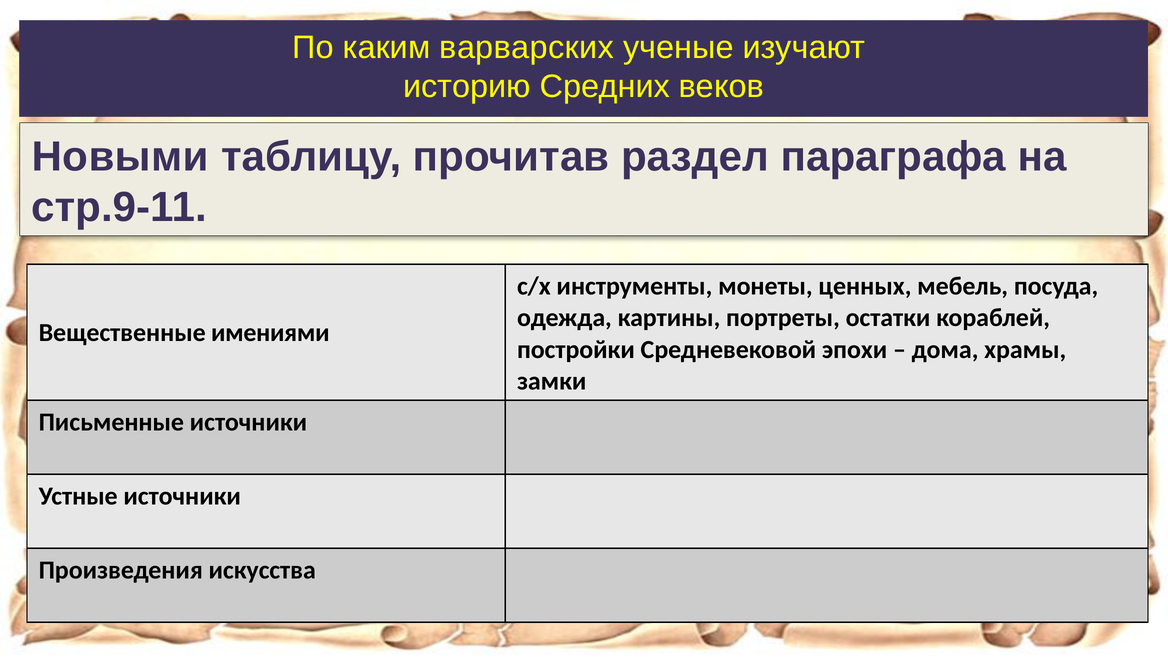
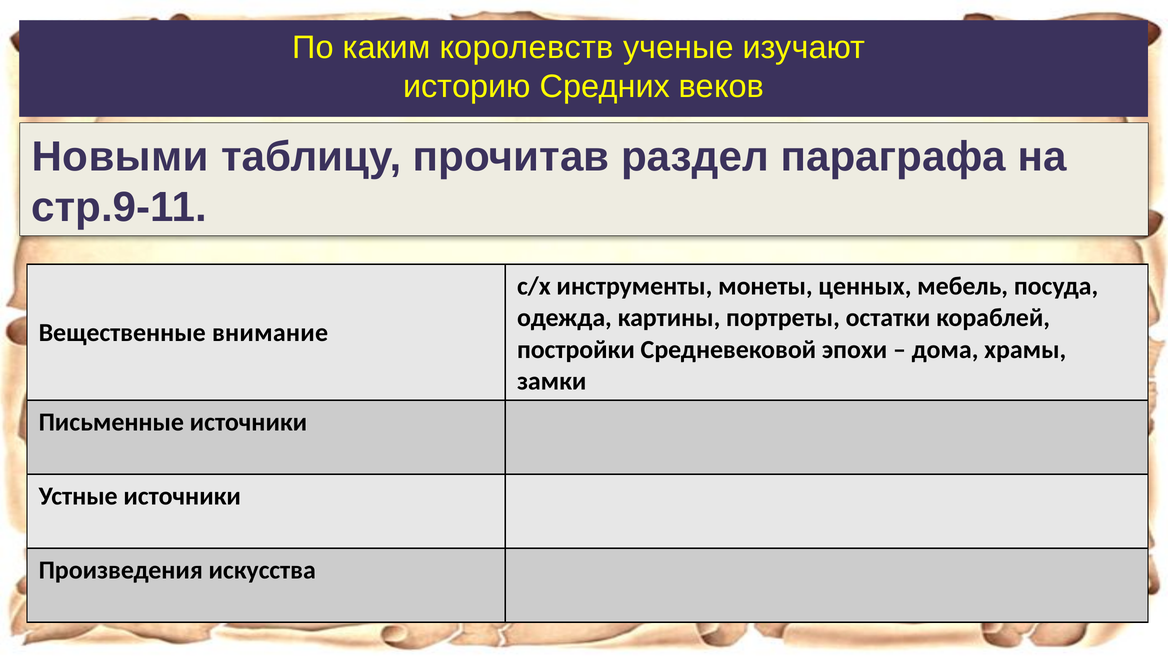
варварских: варварских -> королевств
имениями: имениями -> внимание
